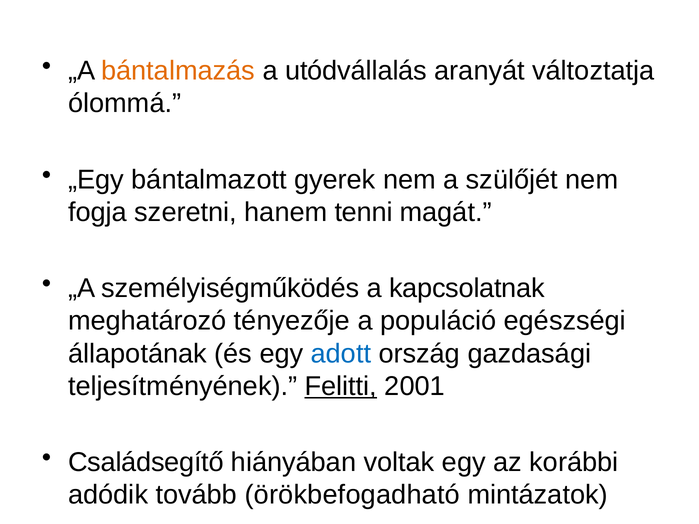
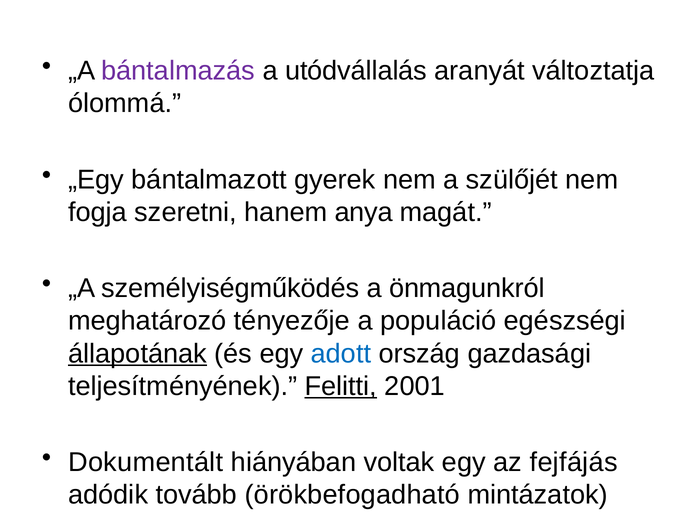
bántalmazás colour: orange -> purple
tenni: tenni -> anya
kapcsolatnak: kapcsolatnak -> önmagunkról
állapotának underline: none -> present
Családsegítő: Családsegítő -> Dokumentált
korábbi: korábbi -> fejfájás
